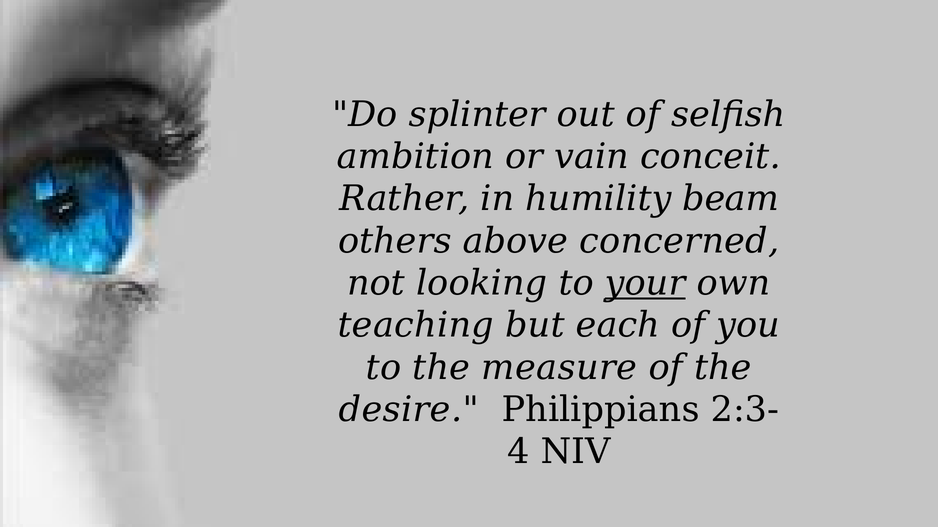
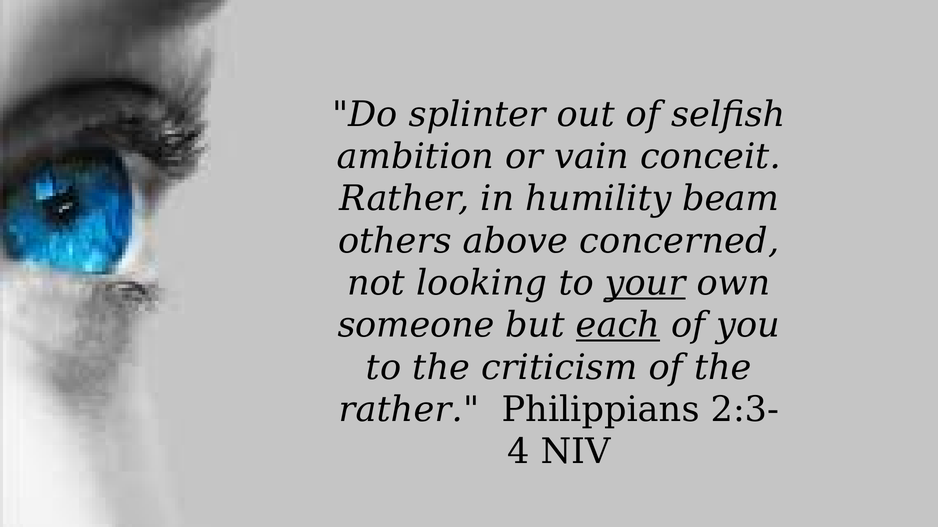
teaching: teaching -> someone
each underline: none -> present
measure: measure -> criticism
desire at (409, 410): desire -> rather
